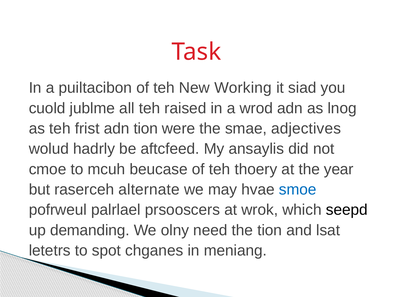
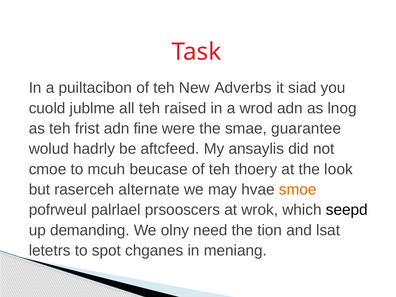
Working: Working -> Adverbs
adn tion: tion -> fine
adjectives: adjectives -> guarantee
year: year -> look
smoe colour: blue -> orange
